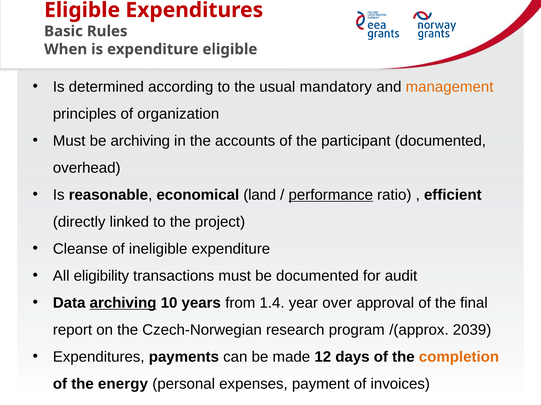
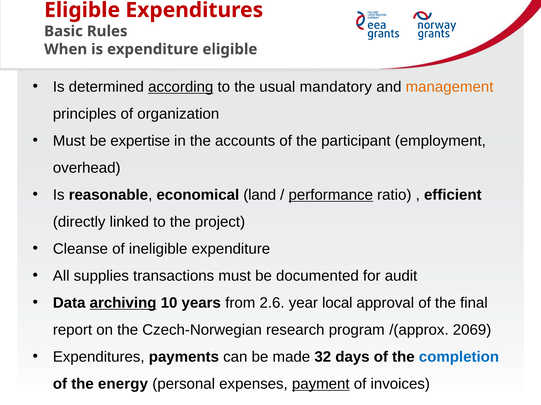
according underline: none -> present
be archiving: archiving -> expertise
participant documented: documented -> employment
eligibility: eligibility -> supplies
1.4: 1.4 -> 2.6
over: over -> local
2039: 2039 -> 2069
12: 12 -> 32
completion colour: orange -> blue
payment underline: none -> present
